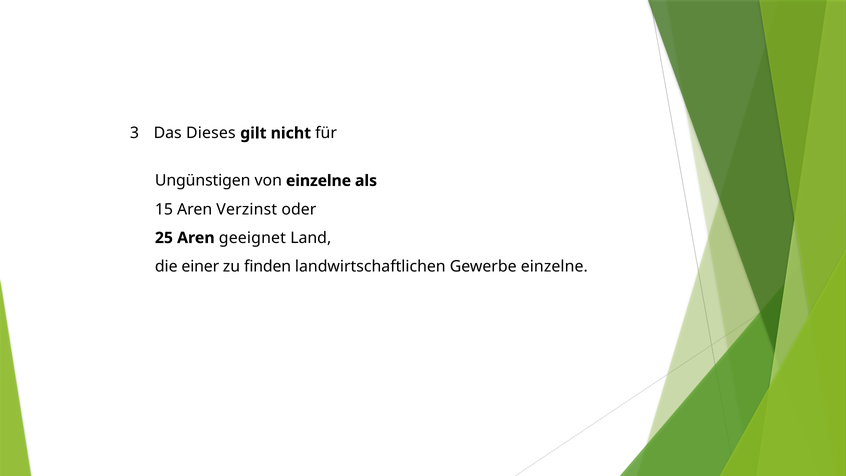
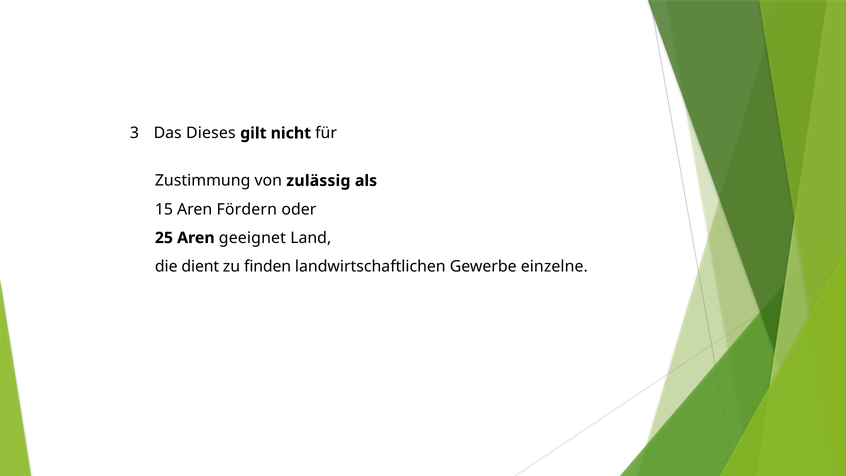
Ungünstigen: Ungünstigen -> Zustimmung
von einzelne: einzelne -> zulässig
Verzinst: Verzinst -> Fördern
einer: einer -> dient
